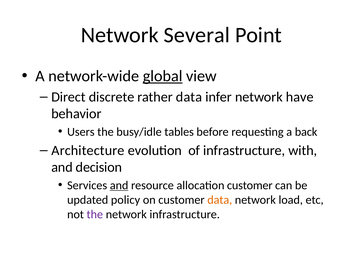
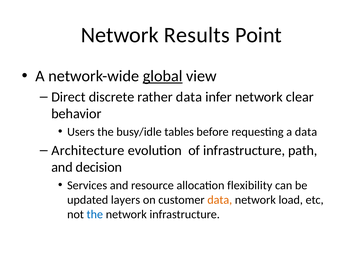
Several: Several -> Results
have: have -> clear
a back: back -> data
with: with -> path
and at (119, 185) underline: present -> none
allocation customer: customer -> flexibility
policy: policy -> layers
the at (95, 215) colour: purple -> blue
